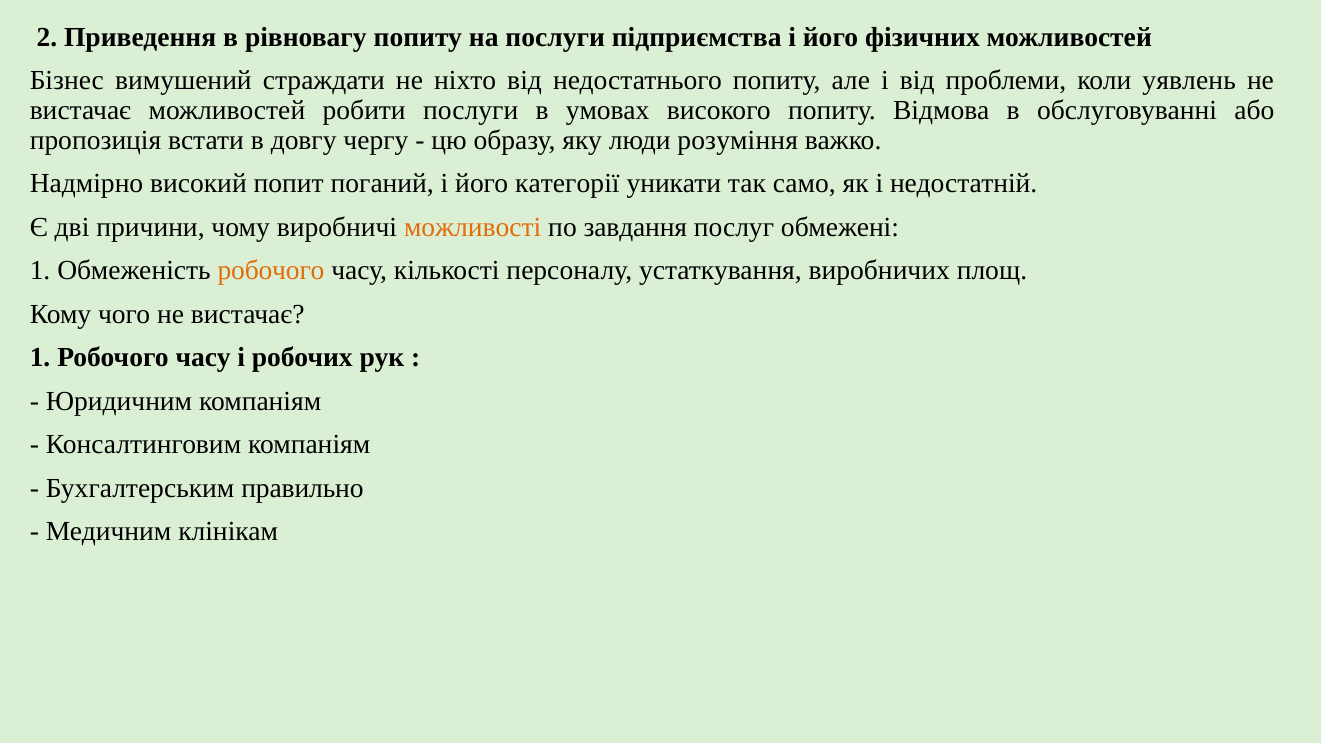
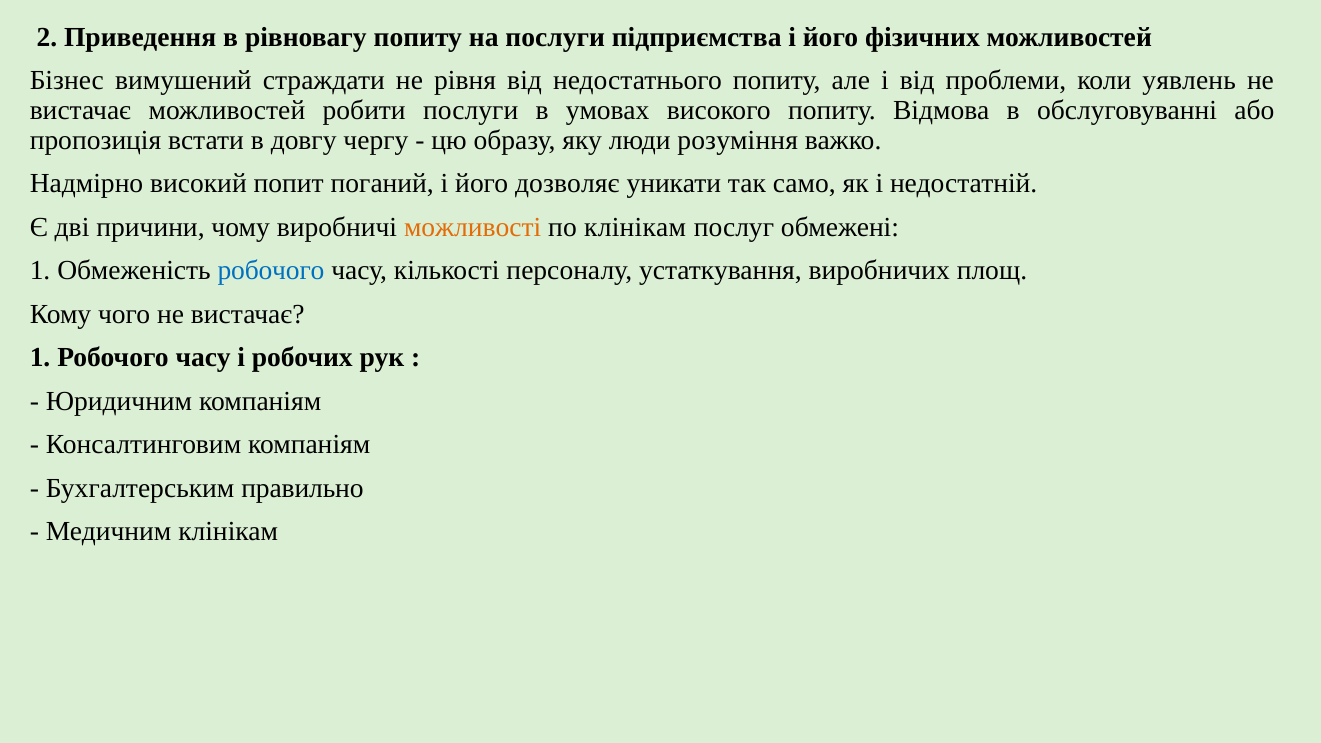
ніхто: ніхто -> рівня
категорії: категорії -> дозволяє
по завдання: завдання -> клінікам
робочого at (271, 271) colour: orange -> blue
